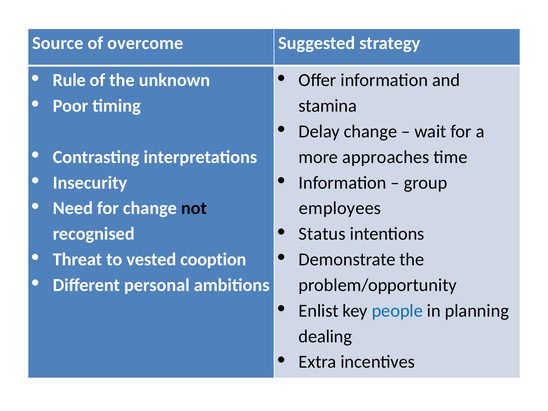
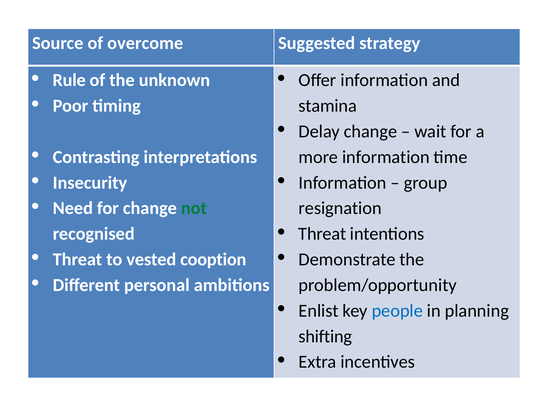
more approaches: approaches -> information
not colour: black -> green
employees: employees -> resignation
Status at (322, 234): Status -> Threat
dealing: dealing -> shifting
